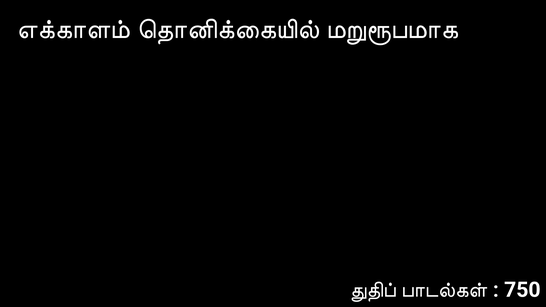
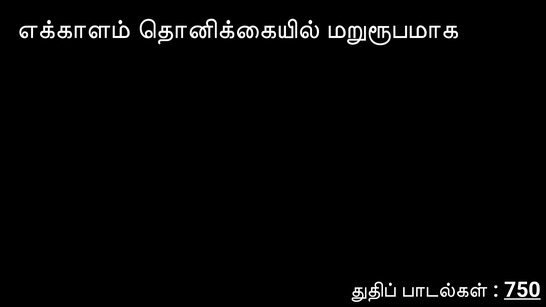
750 underline: none -> present
